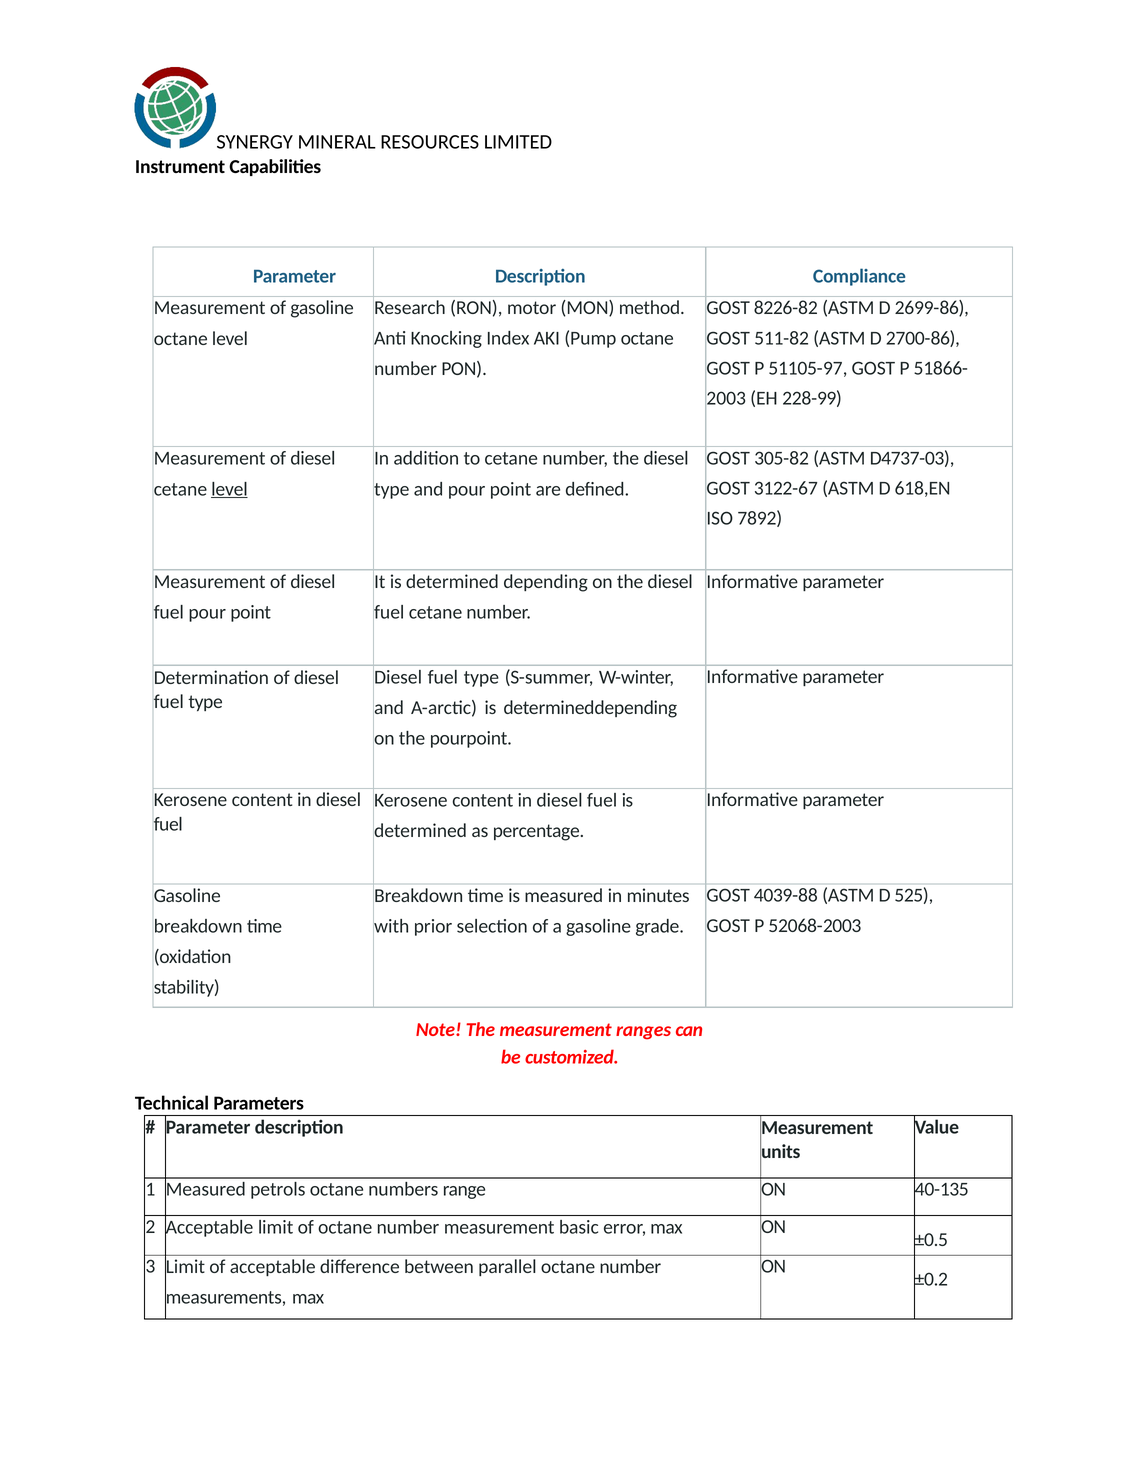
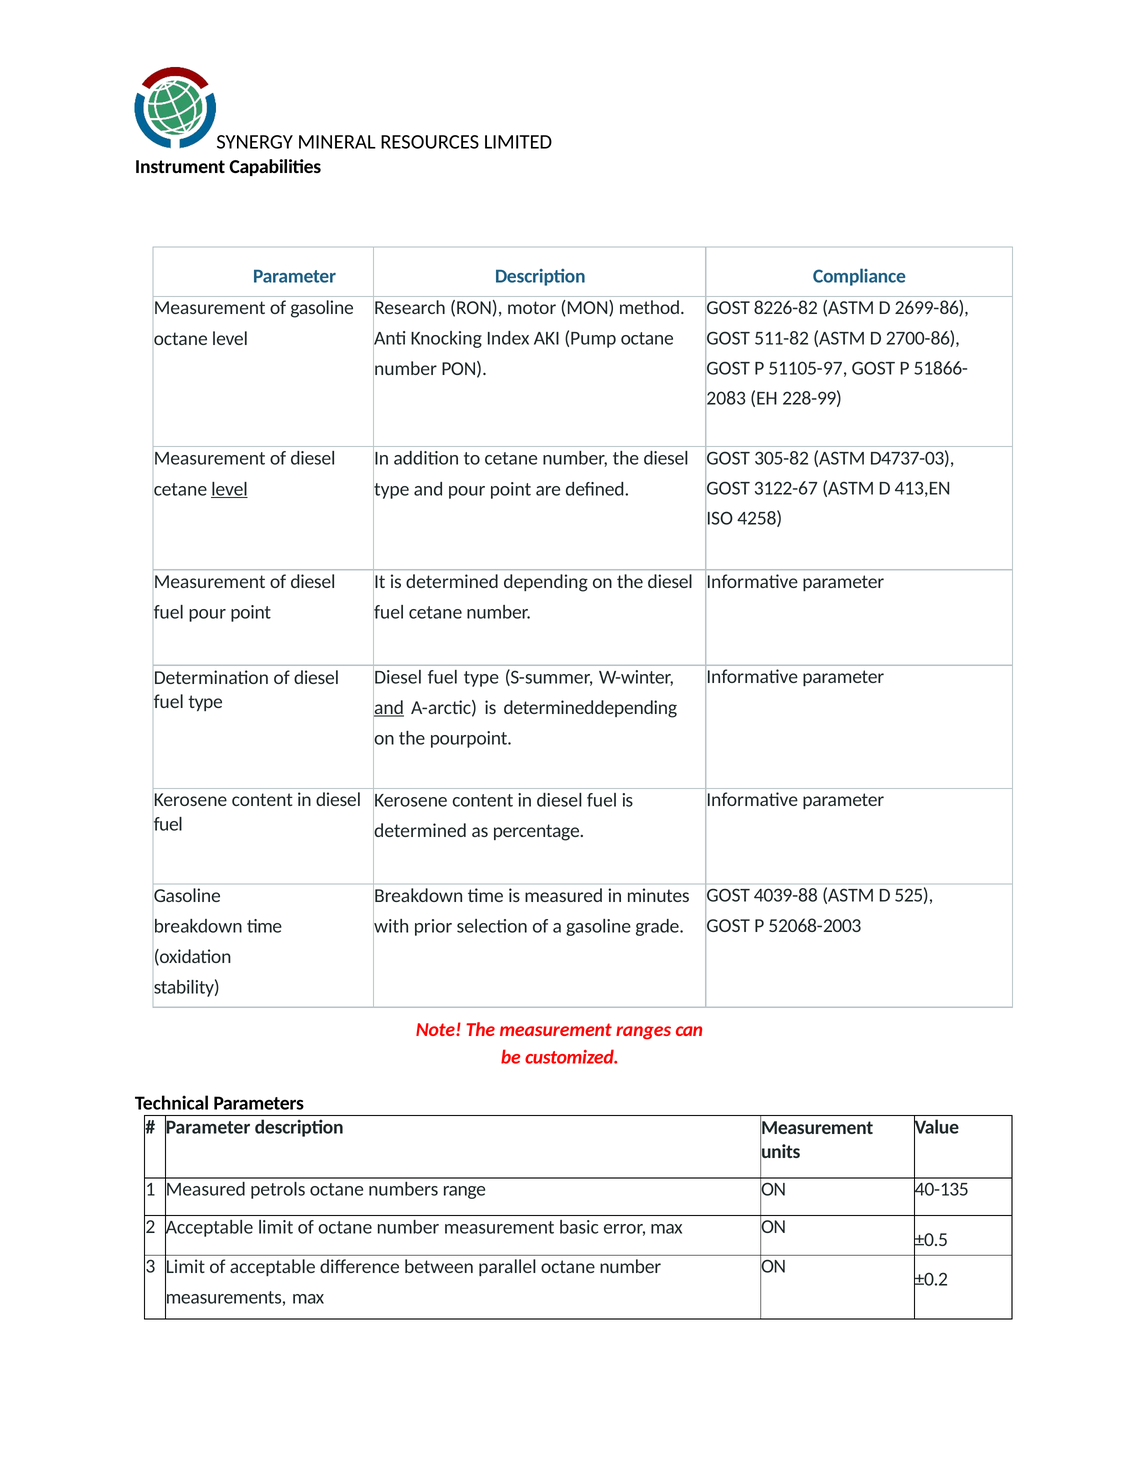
2003: 2003 -> 2083
618,EN: 618,EN -> 413,EN
7892: 7892 -> 4258
and at (389, 708) underline: none -> present
